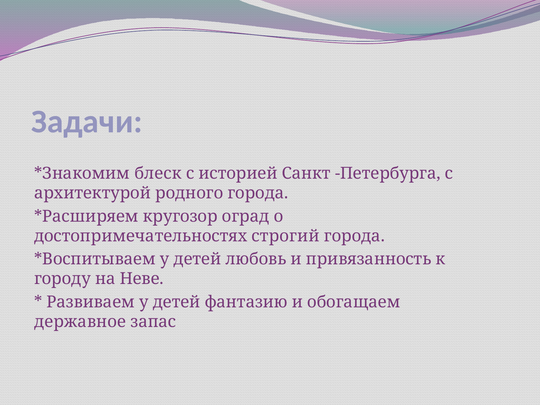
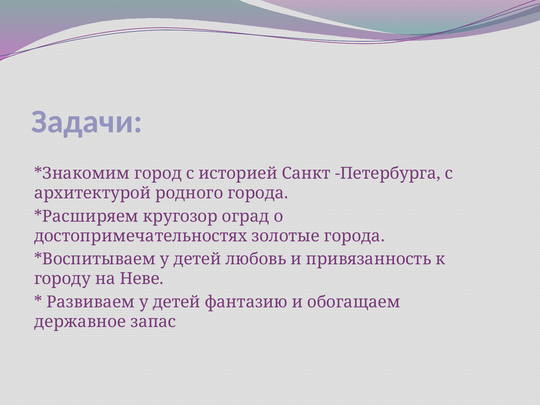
блеск: блеск -> город
строгий: строгий -> золотые
